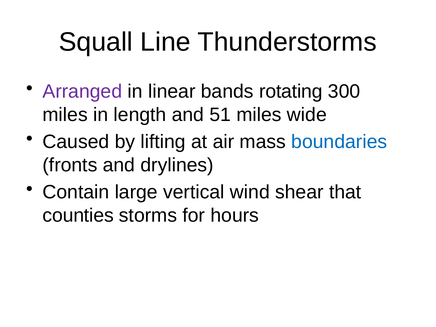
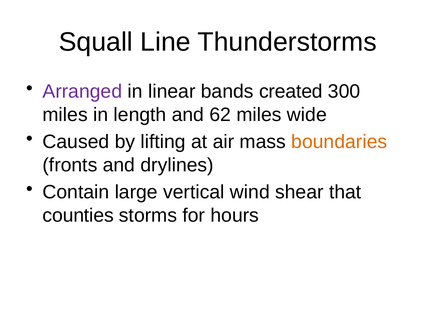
rotating: rotating -> created
51: 51 -> 62
boundaries colour: blue -> orange
